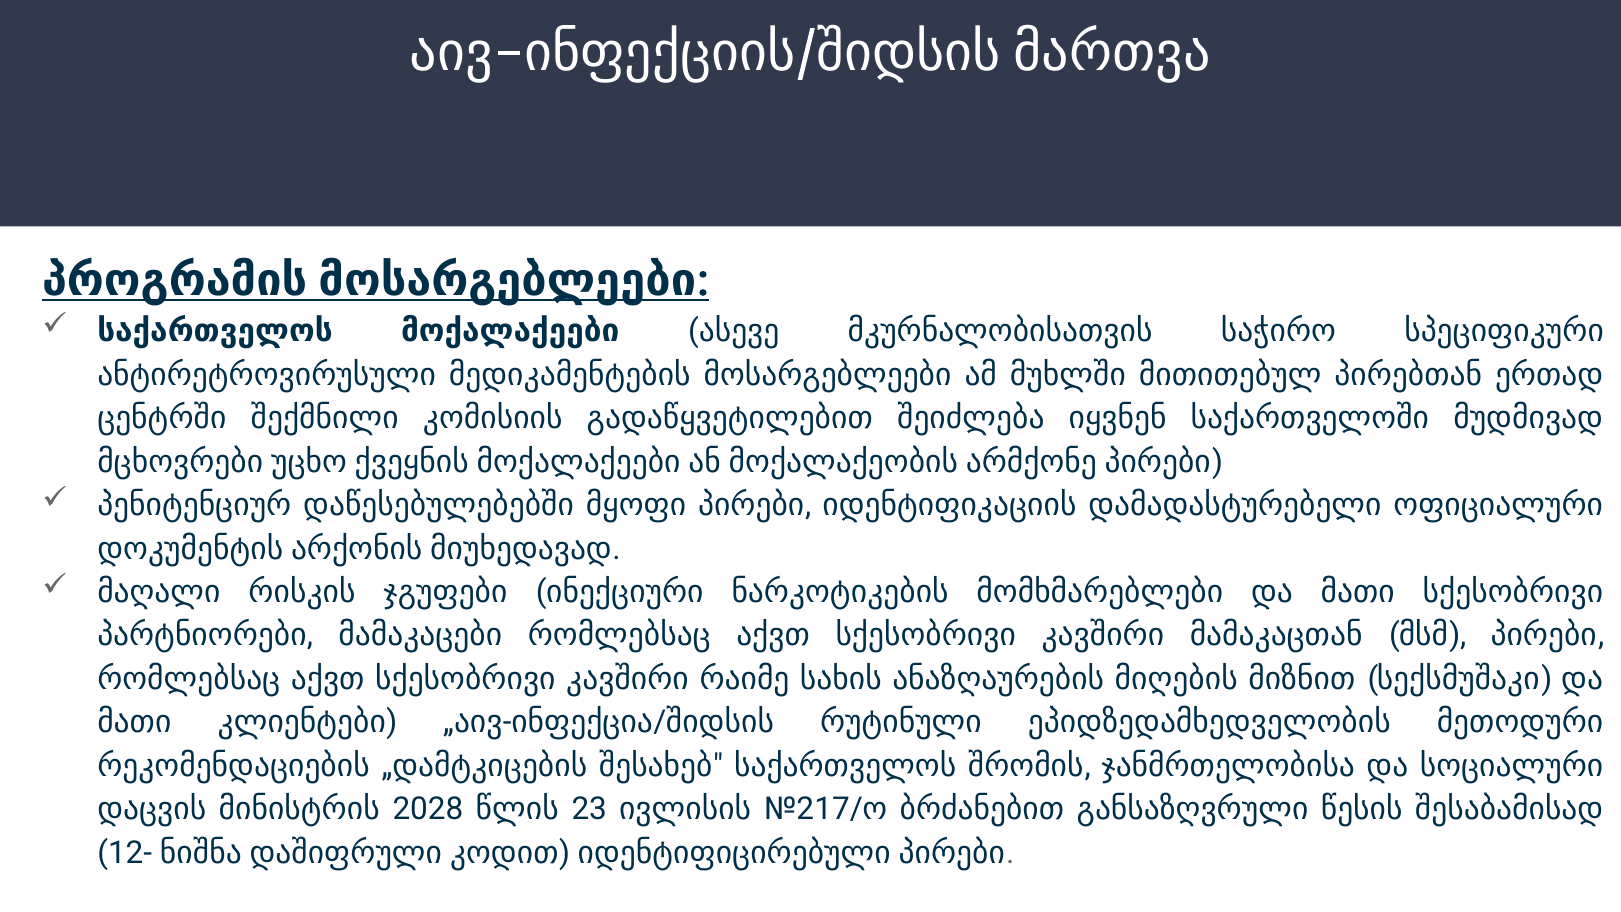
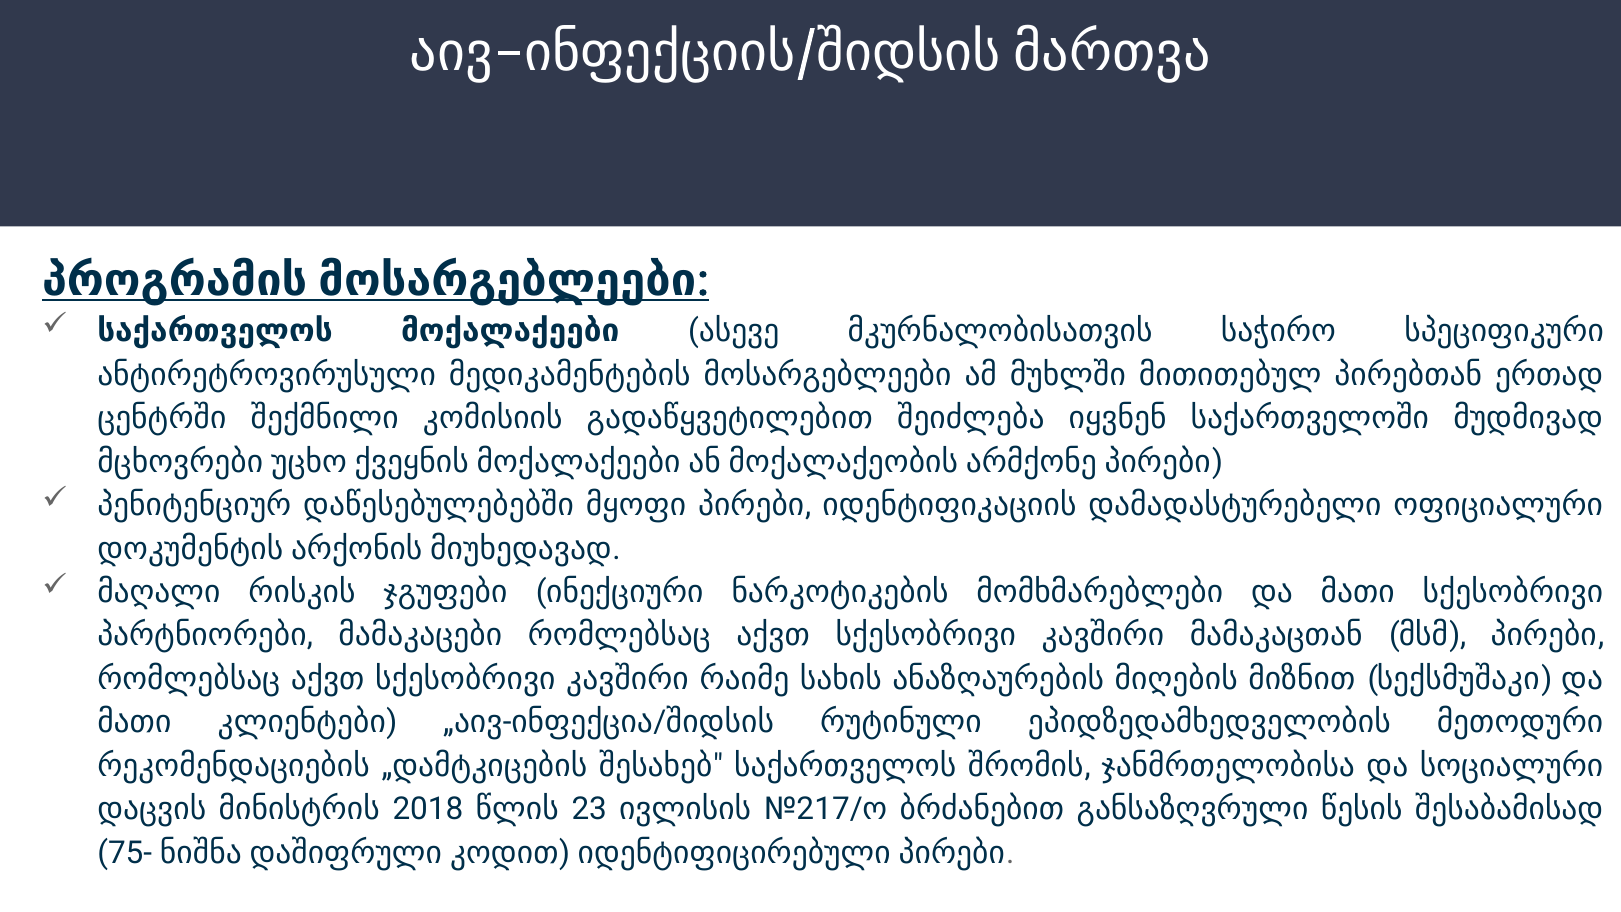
2028: 2028 -> 2018
12-: 12- -> 75-
